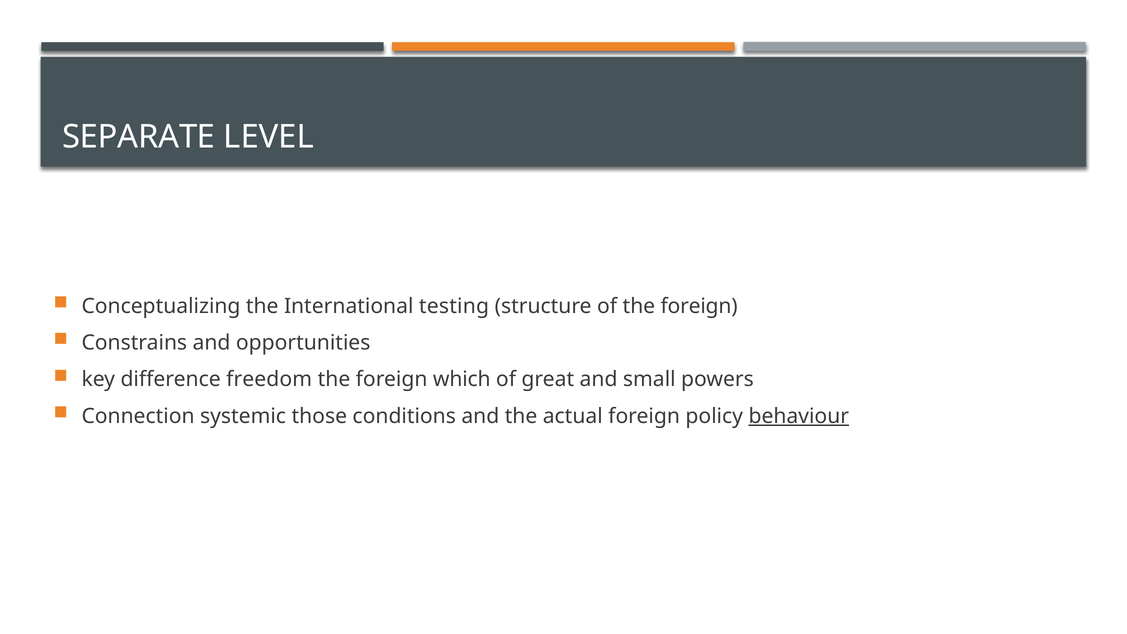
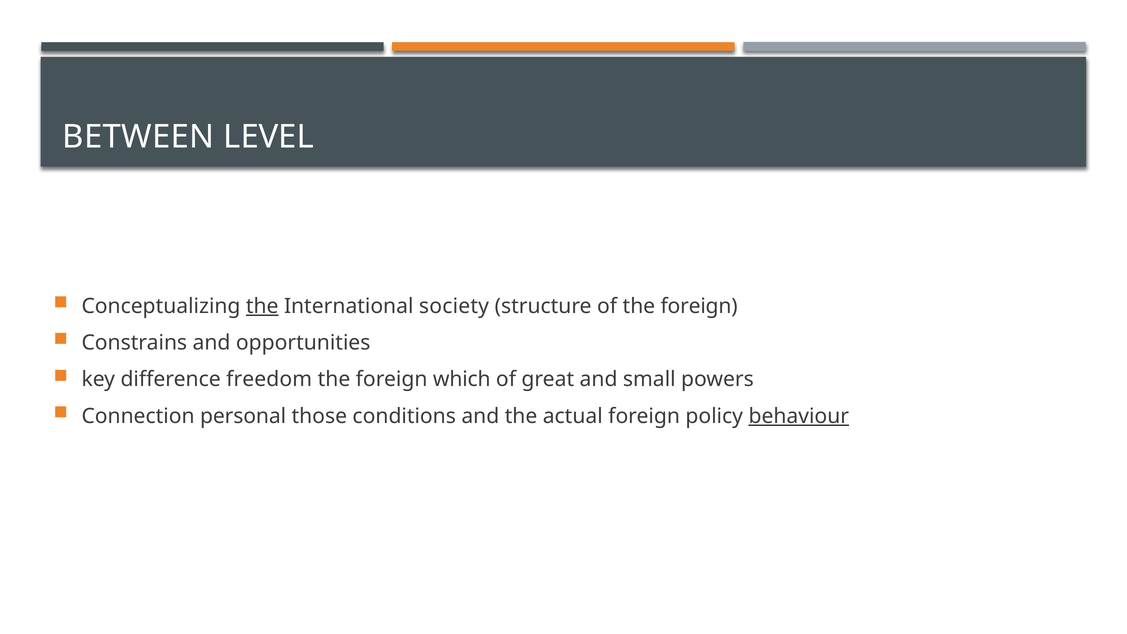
SEPARATE: SEPARATE -> BETWEEN
the at (262, 306) underline: none -> present
testing: testing -> society
systemic: systemic -> personal
